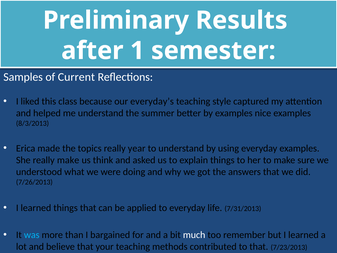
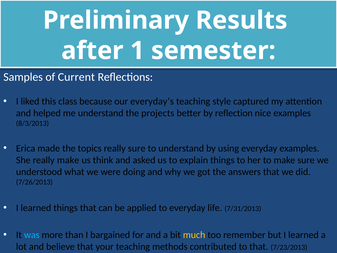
summer: summer -> projects
by examples: examples -> reflection
really year: year -> sure
much colour: white -> yellow
